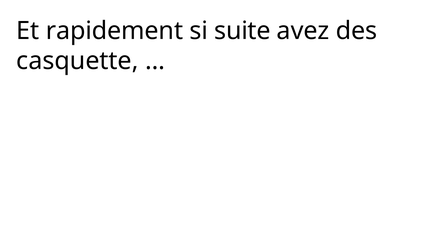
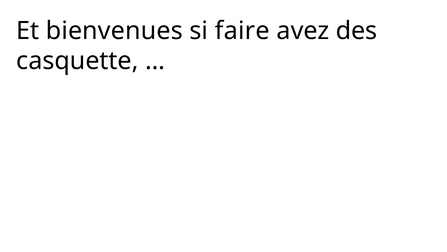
rapidement: rapidement -> bienvenues
suite: suite -> faire
